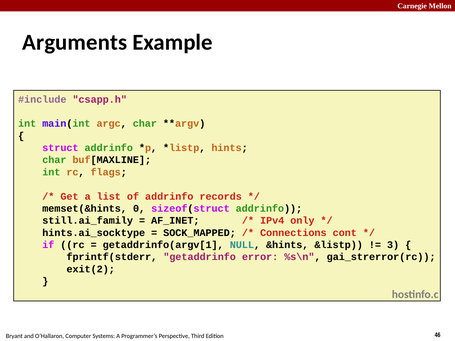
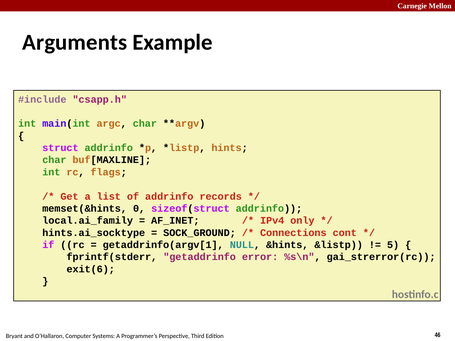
still.ai_family: still.ai_family -> local.ai_family
SOCK_MAPPED: SOCK_MAPPED -> SOCK_GROUND
3: 3 -> 5
exit(2: exit(2 -> exit(6
